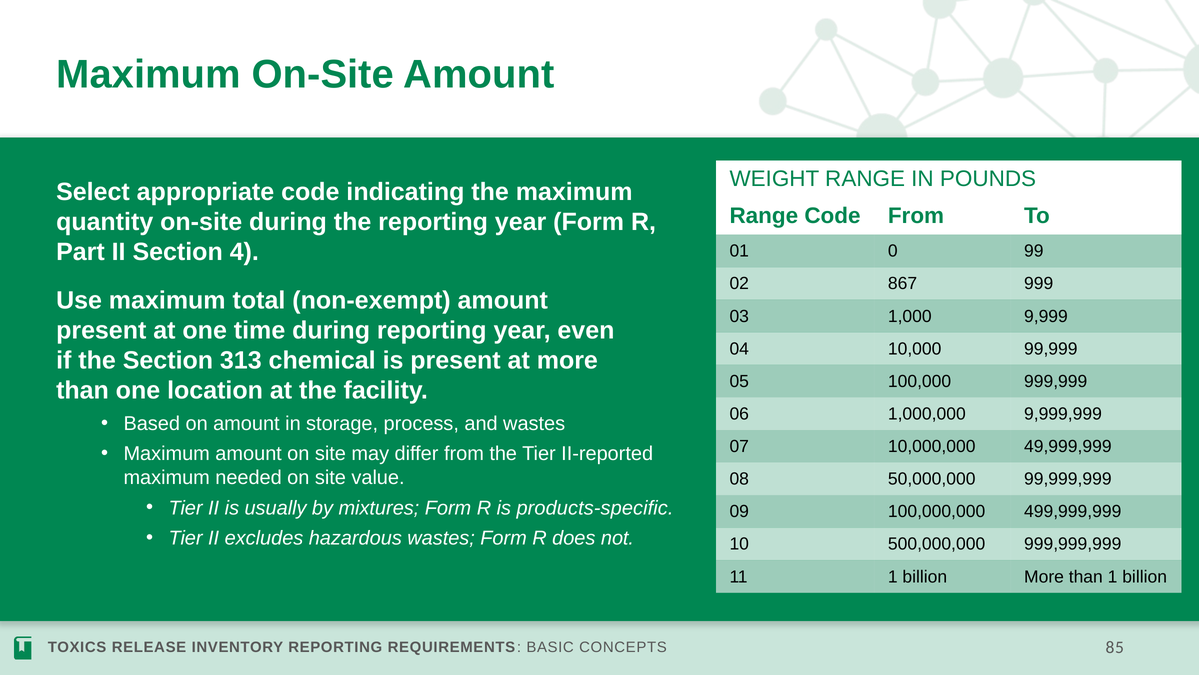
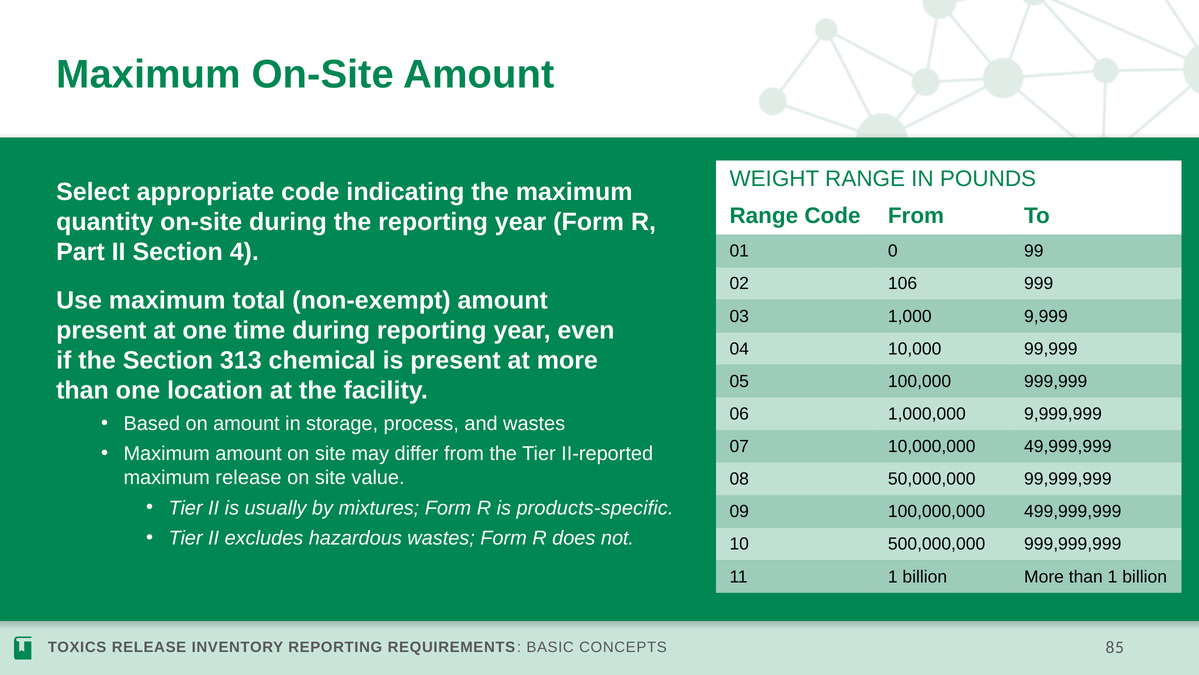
867: 867 -> 106
maximum needed: needed -> release
